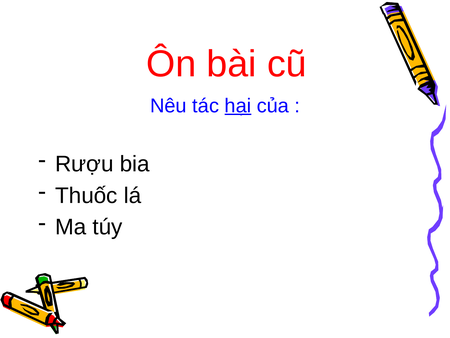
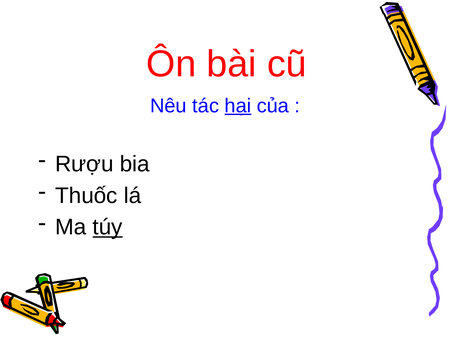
túy underline: none -> present
